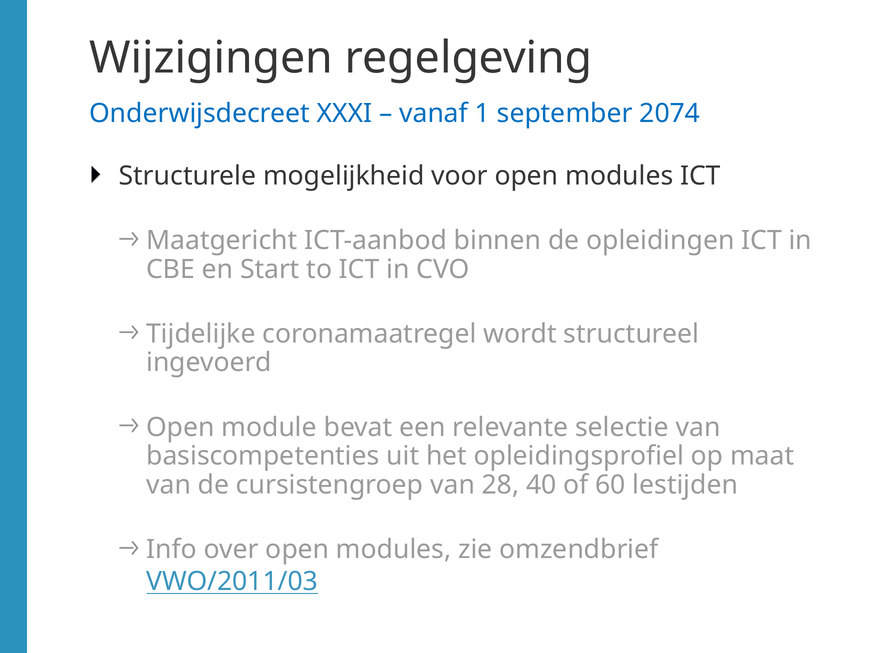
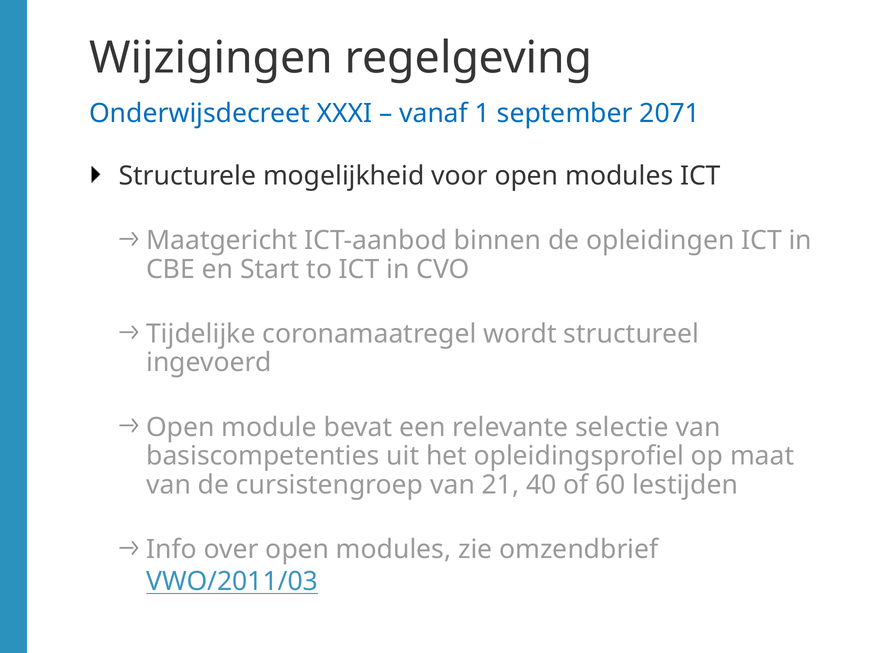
2074: 2074 -> 2071
28: 28 -> 21
